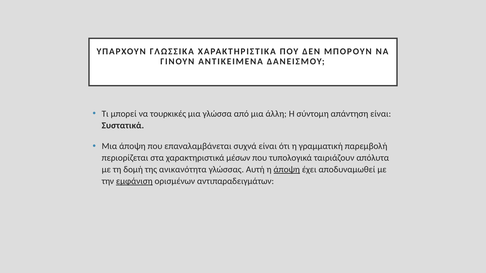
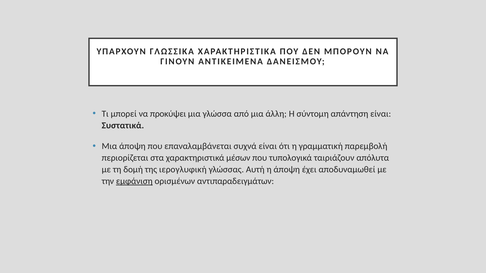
τουρκικές: τουρκικές -> προκύψει
ανικανότητα: ανικανότητα -> ιερογλυφική
άποψη at (287, 170) underline: present -> none
